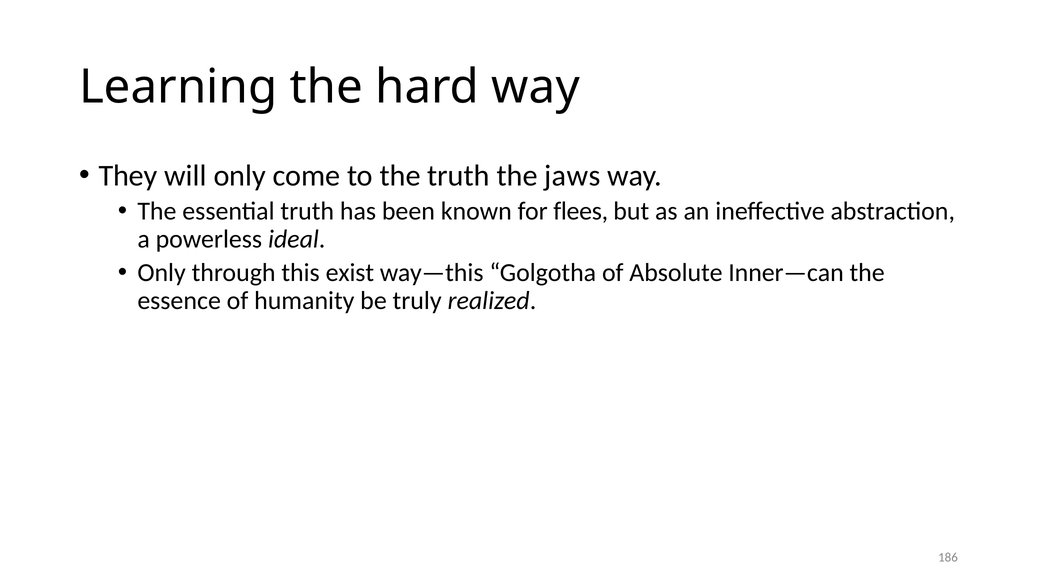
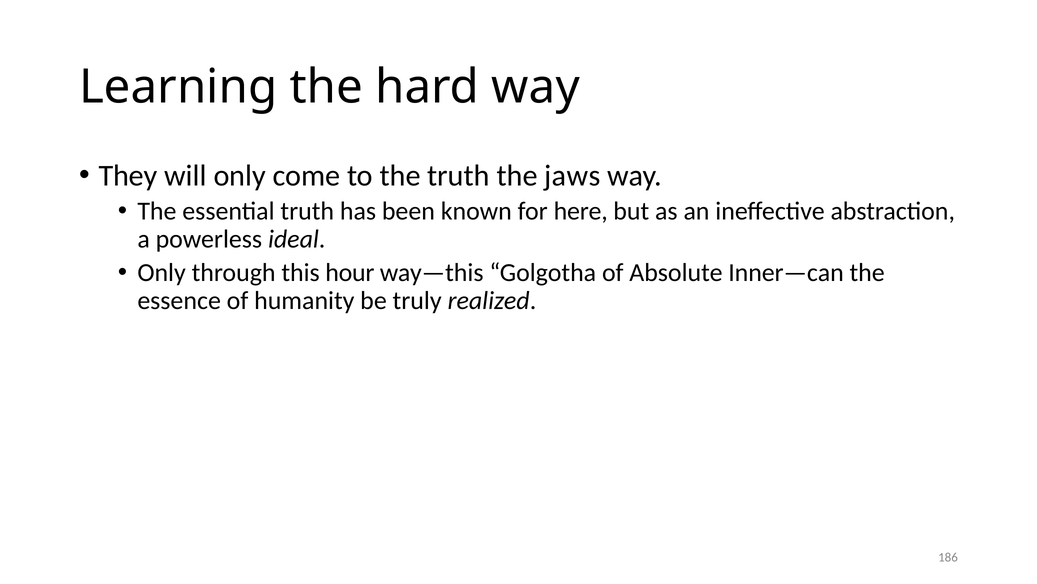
flees: flees -> here
exist: exist -> hour
